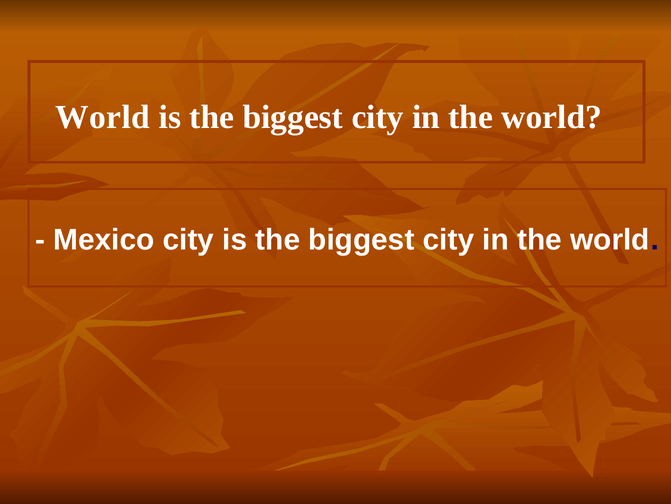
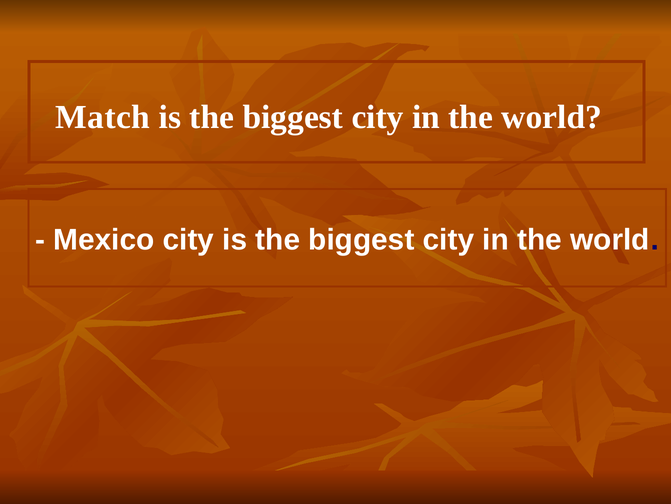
World at (103, 117): World -> Match
